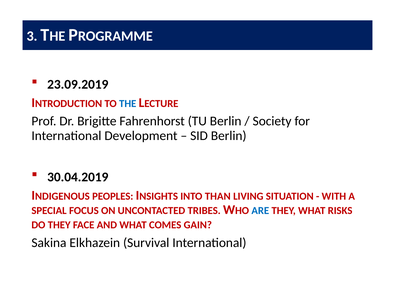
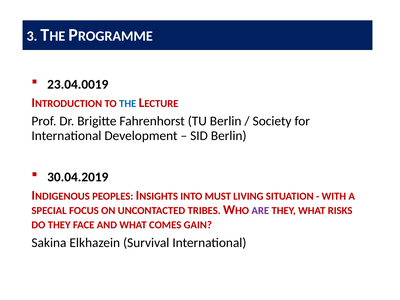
23.09.2019: 23.09.2019 -> 23.04.0019
THAN: THAN -> MUST
ARE colour: blue -> purple
